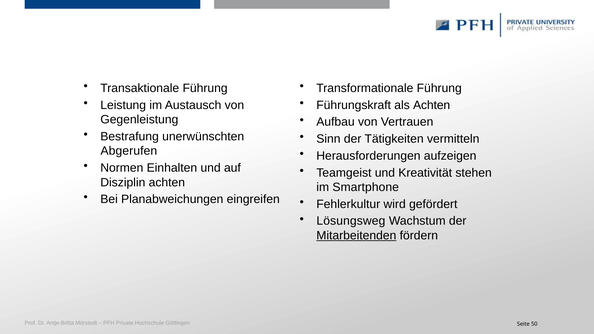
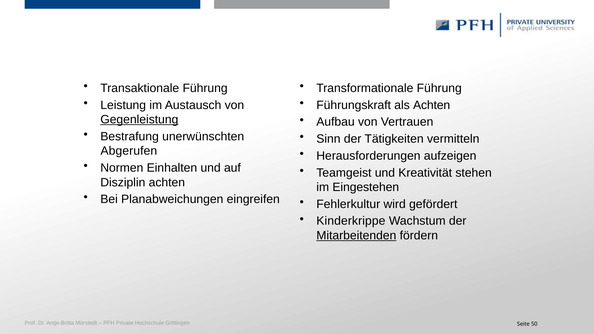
Gegenleistung underline: none -> present
Smartphone: Smartphone -> Eingestehen
Lösungsweg: Lösungsweg -> Kinderkrippe
